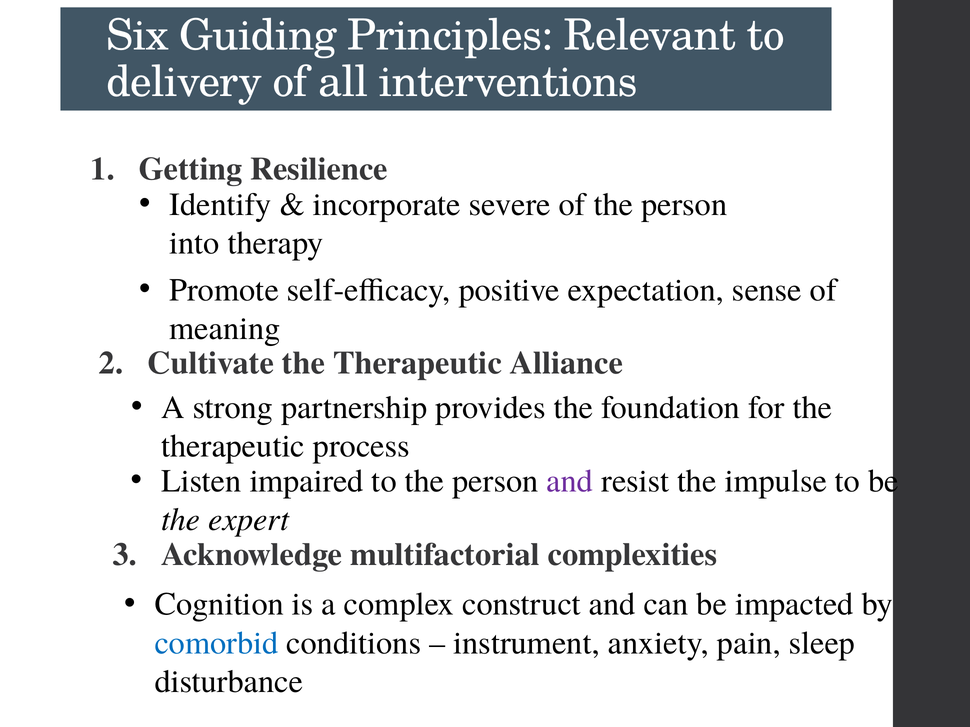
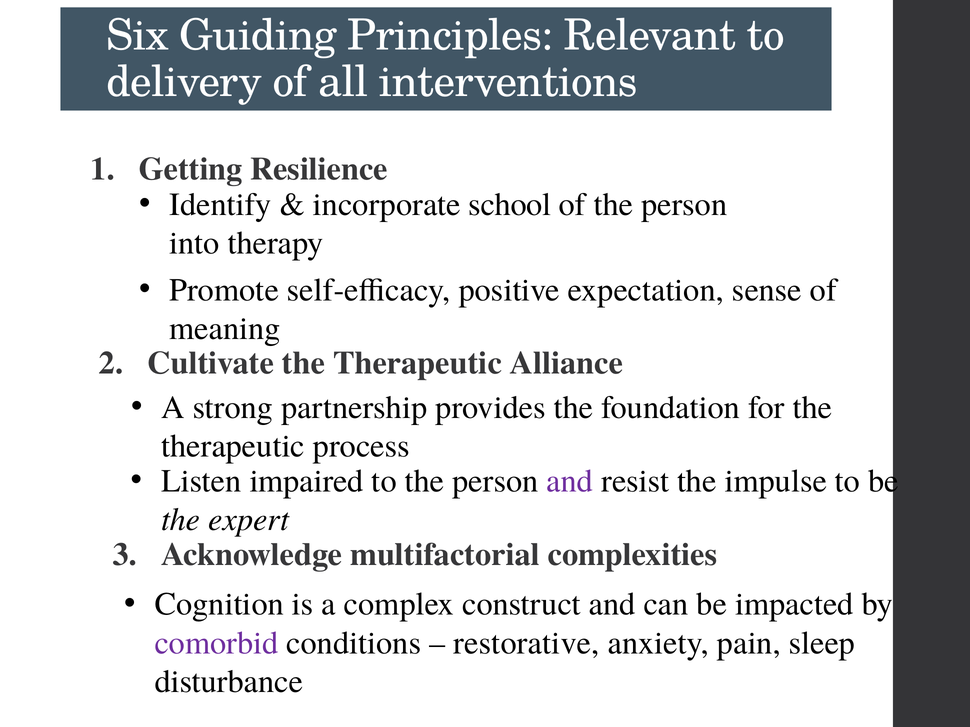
severe: severe -> school
comorbid colour: blue -> purple
instrument: instrument -> restorative
